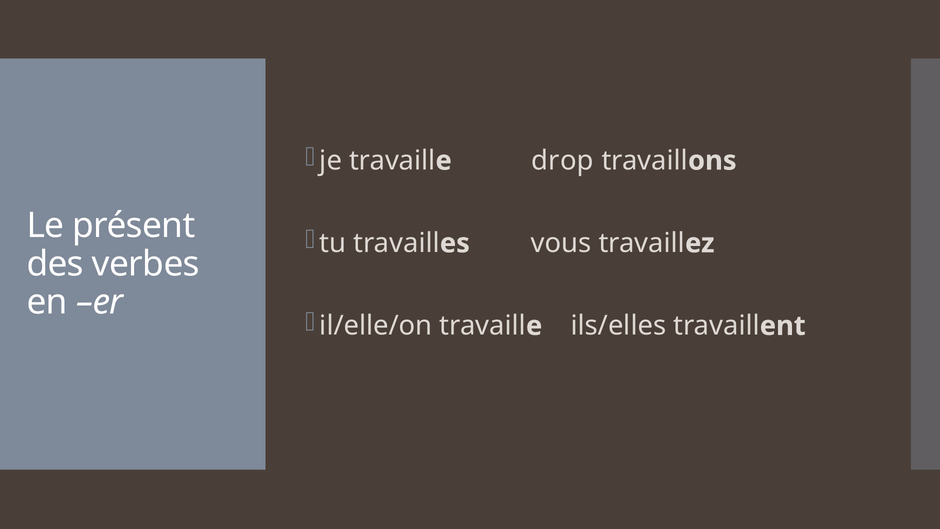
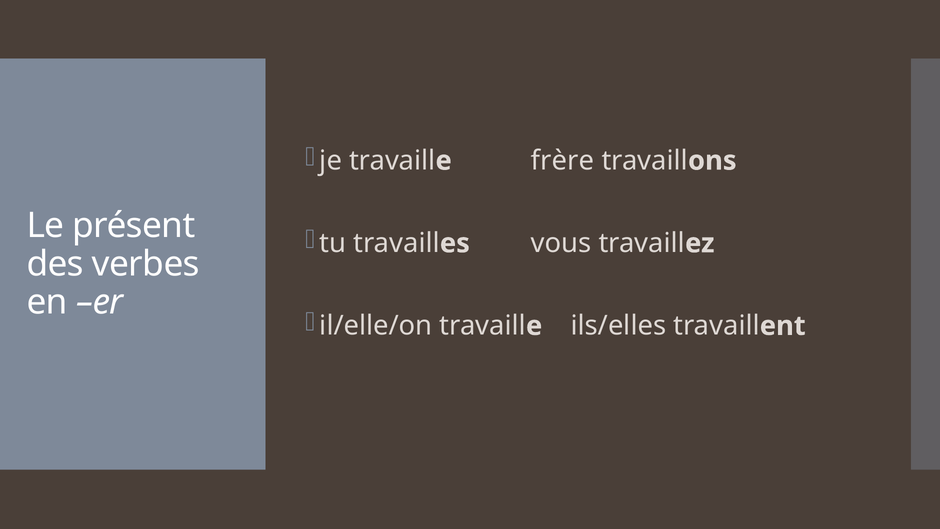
drop: drop -> frère
